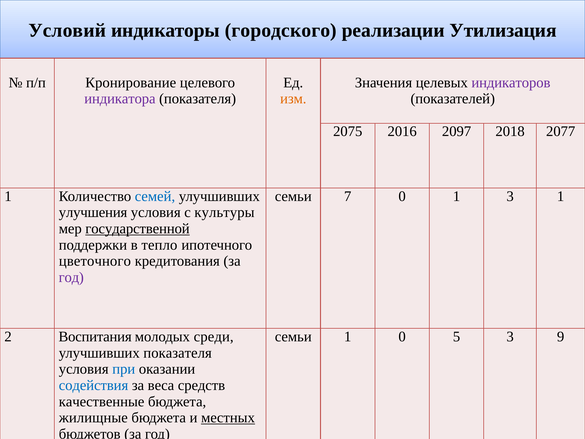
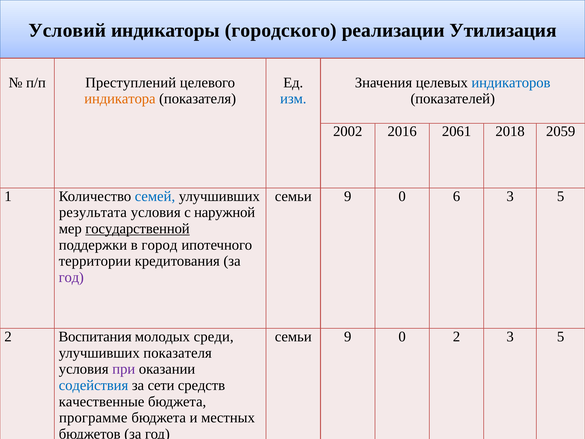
Кронирование: Кронирование -> Преступлений
индикаторов colour: purple -> blue
индикатора colour: purple -> orange
изм colour: orange -> blue
2075: 2075 -> 2002
2097: 2097 -> 2061
2077: 2077 -> 2059
7 at (348, 196): 7 -> 9
0 1: 1 -> 6
1 at (561, 196): 1 -> 5
улучшения: улучшения -> результата
культуры: культуры -> наружной
тепло: тепло -> город
цветочного: цветочного -> территории
1 at (348, 337): 1 -> 9
0 5: 5 -> 2
9 at (561, 337): 9 -> 5
при colour: blue -> purple
веса: веса -> сети
жилищные: жилищные -> программе
местных underline: present -> none
